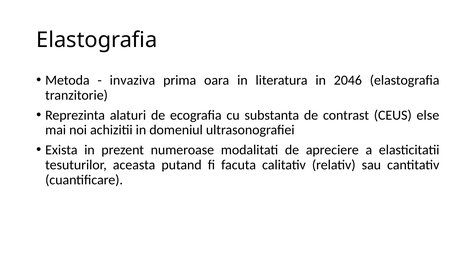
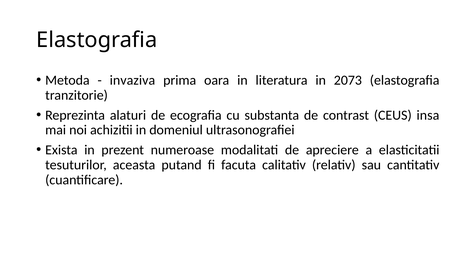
2046: 2046 -> 2073
else: else -> insa
